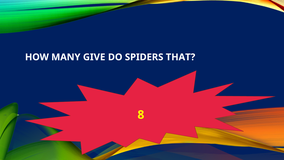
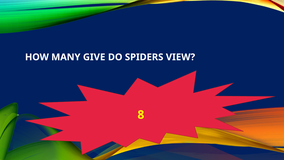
THAT: THAT -> VIEW
